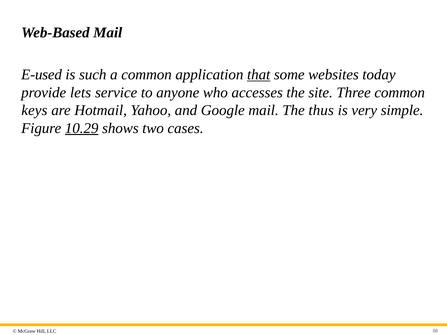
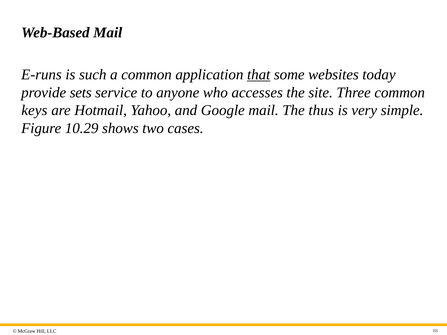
E-used: E-used -> E-runs
lets: lets -> sets
10.29 underline: present -> none
